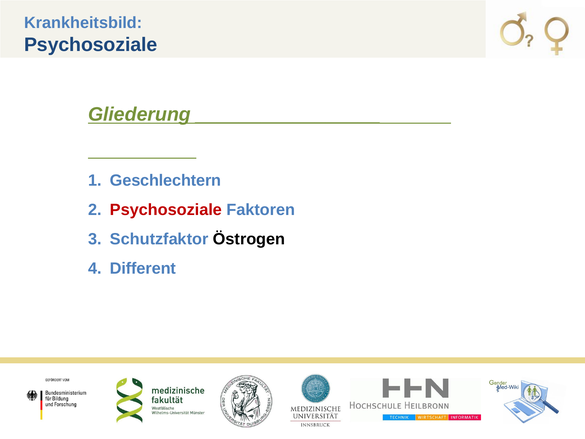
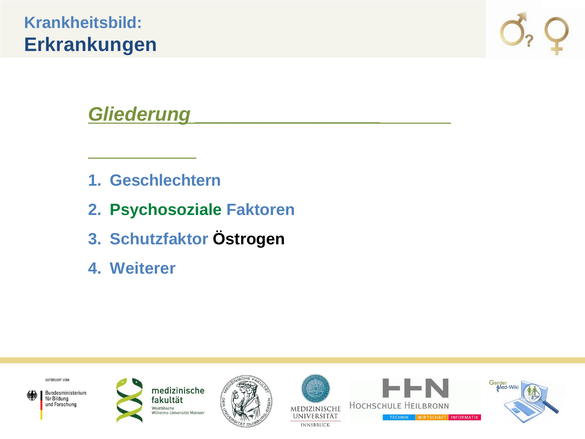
Psychosoziale at (91, 45): Psychosoziale -> Erkrankungen
Psychosoziale at (166, 210) colour: red -> green
Different: Different -> Weiterer
